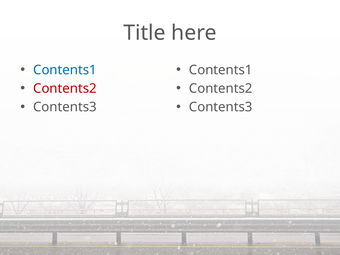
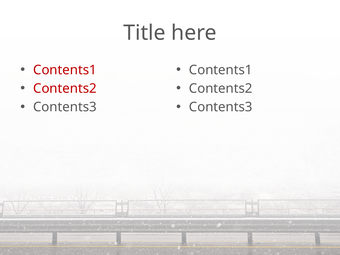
Contents1 at (65, 70) colour: blue -> red
